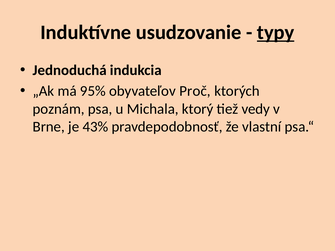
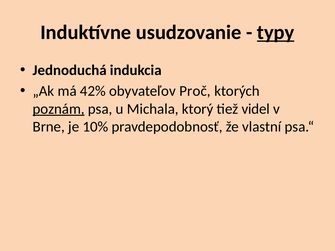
95%: 95% -> 42%
poznám underline: none -> present
vedy: vedy -> videl
43%: 43% -> 10%
